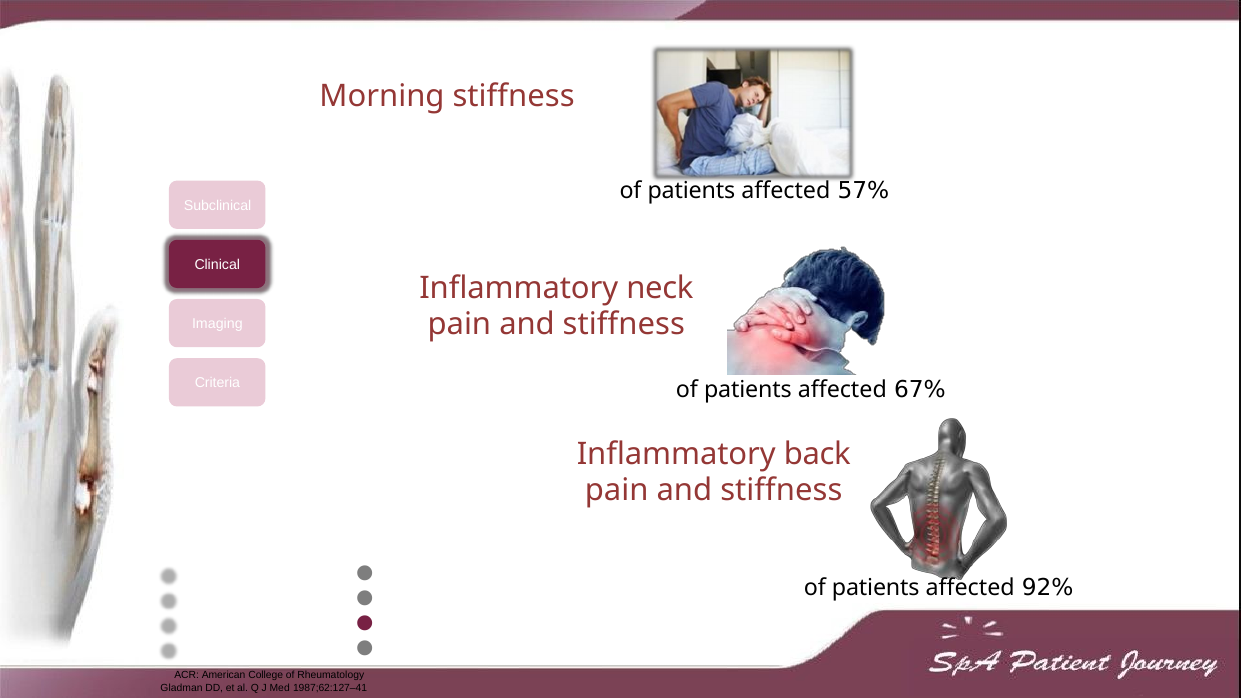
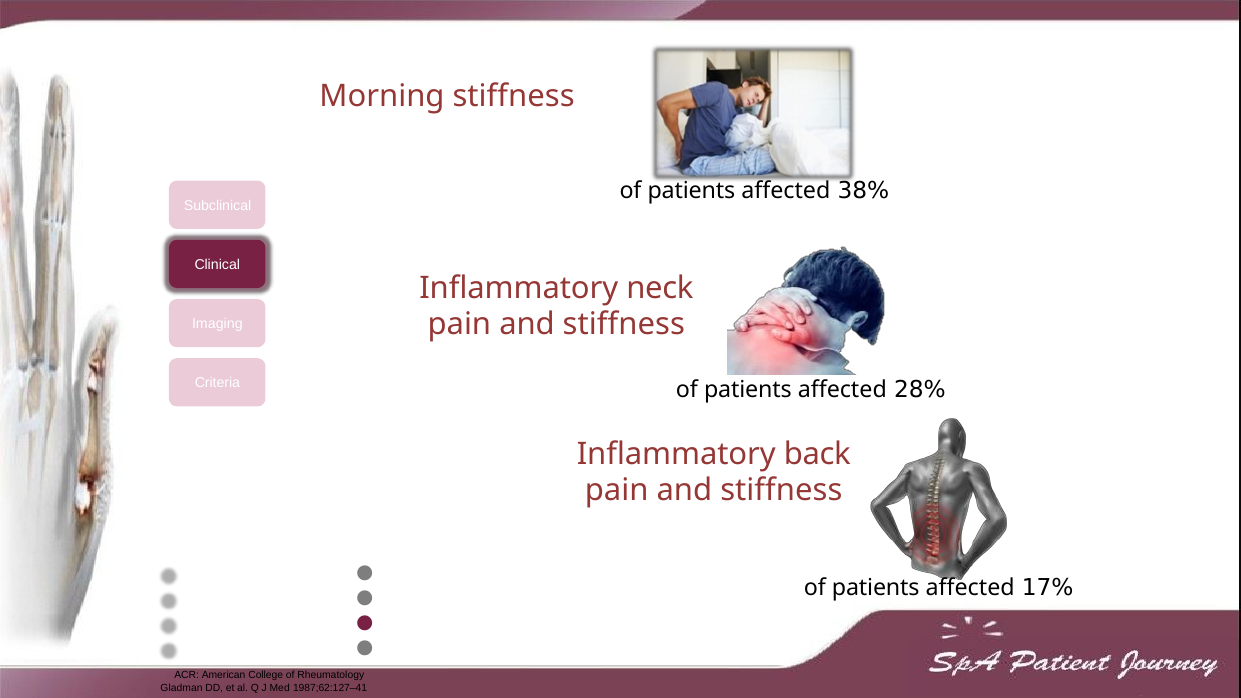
57%: 57% -> 38%
67%: 67% -> 28%
92%: 92% -> 17%
